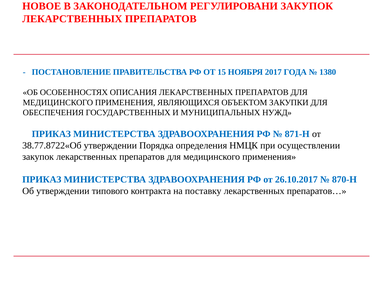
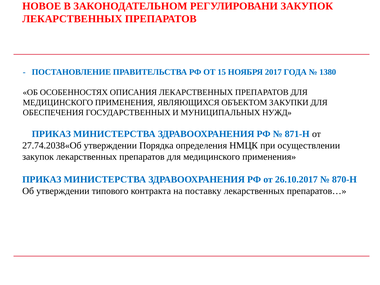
38.77.8722«Об: 38.77.8722«Об -> 27.74.2038«Об
